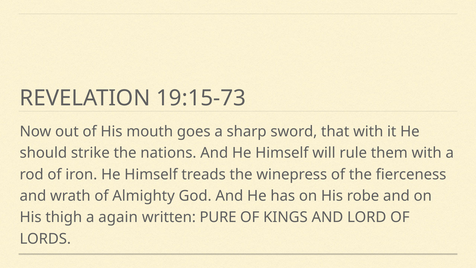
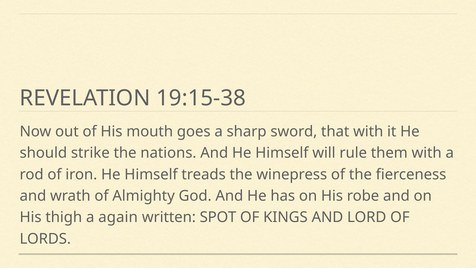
19:15-73: 19:15-73 -> 19:15-38
PURE: PURE -> SPOT
